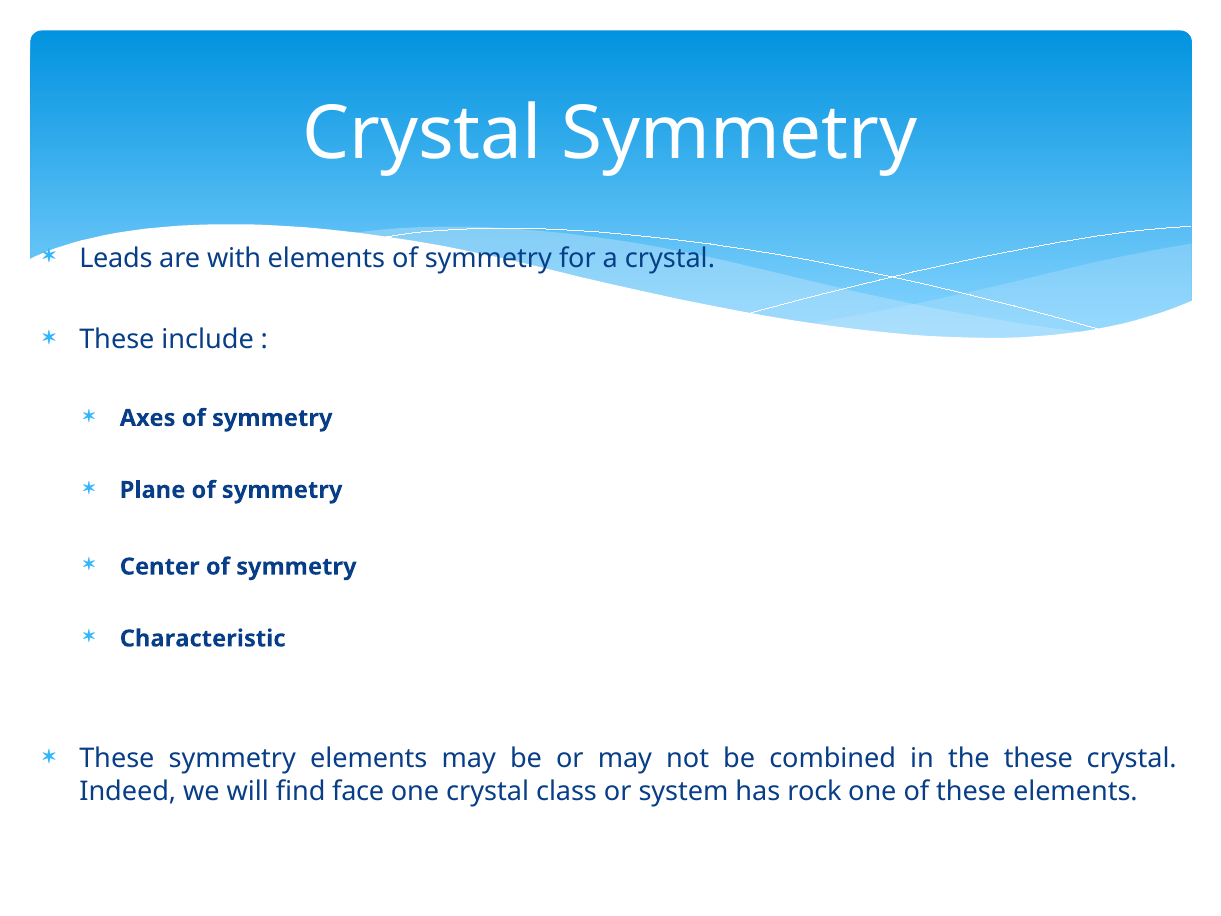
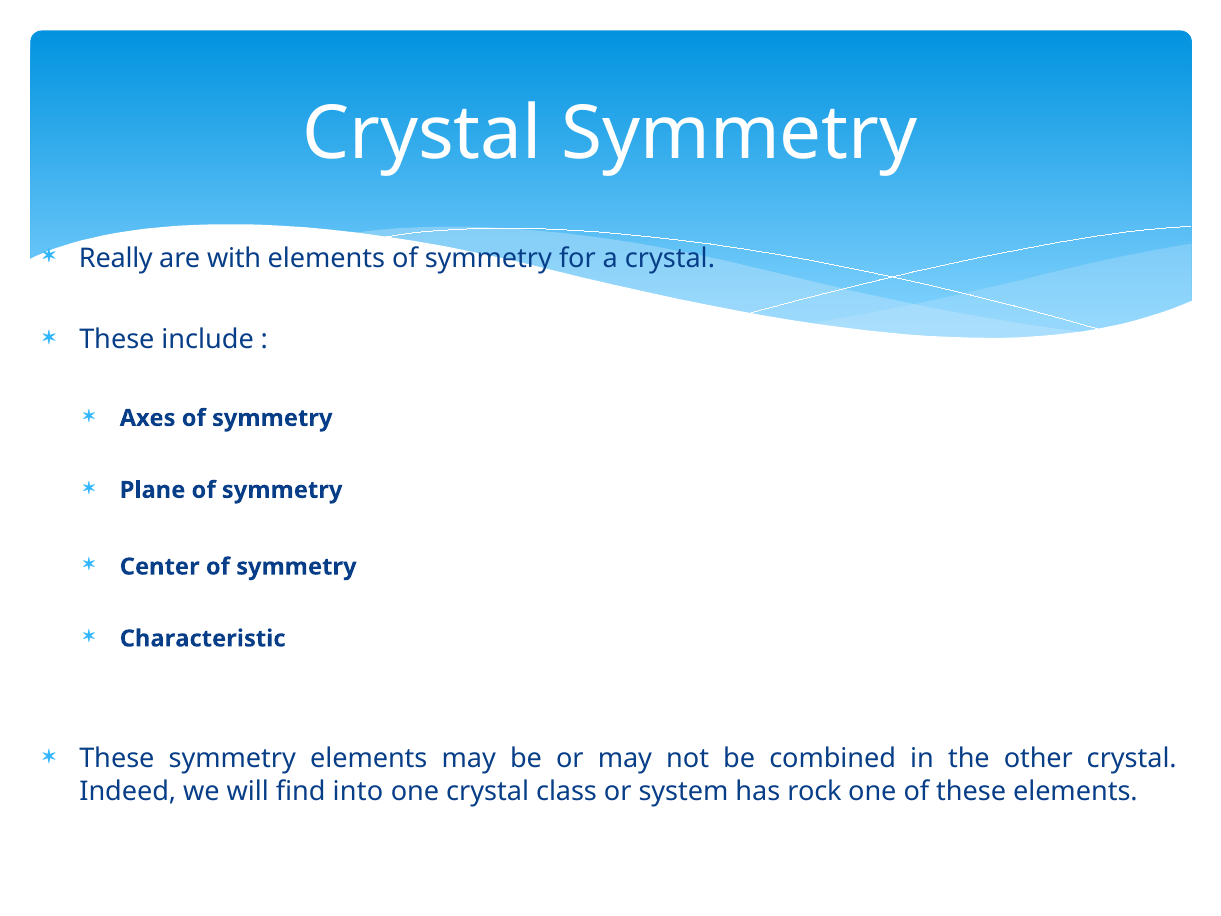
Leads: Leads -> Really
the these: these -> other
face: face -> into
